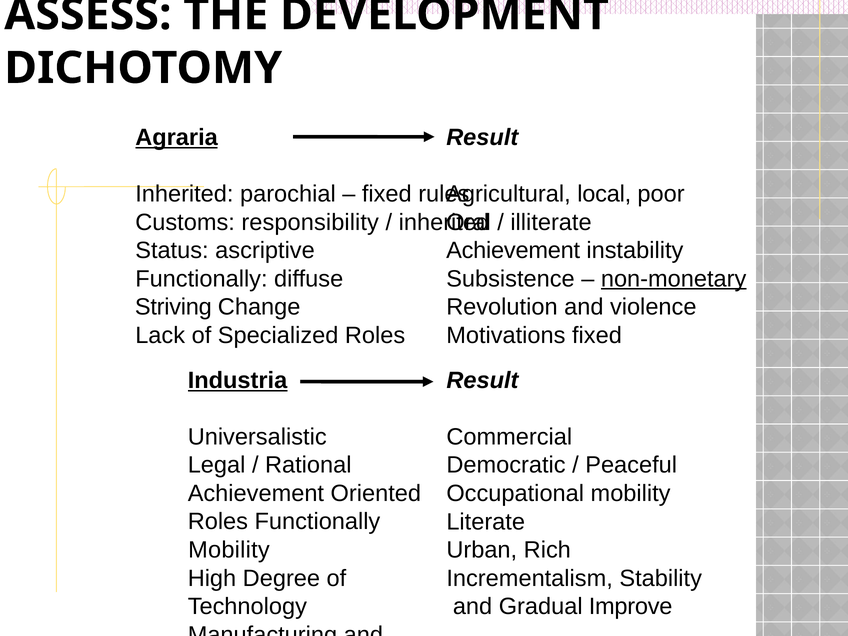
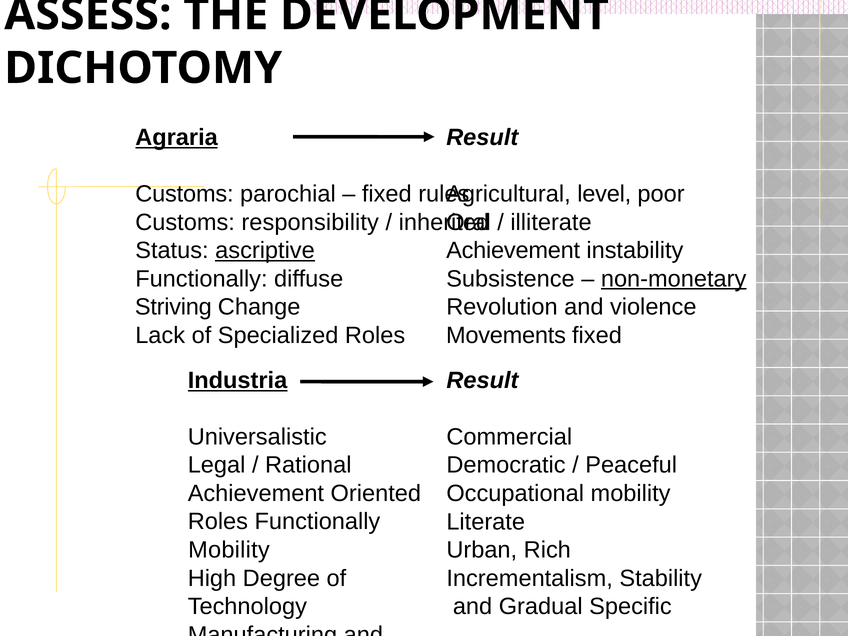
Inherited at (184, 194): Inherited -> Customs
local: local -> level
ascriptive underline: none -> present
Motivations: Motivations -> Movements
Improve: Improve -> Specific
